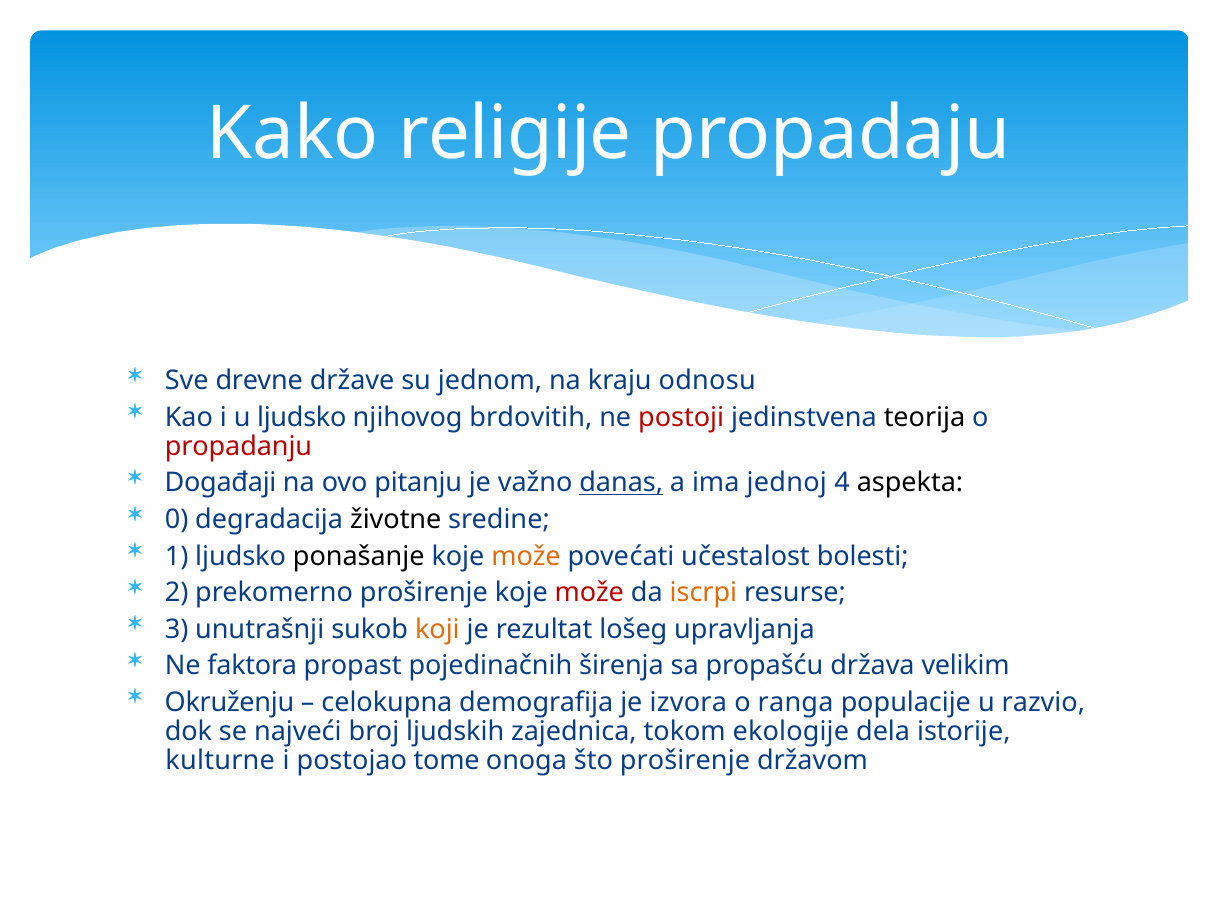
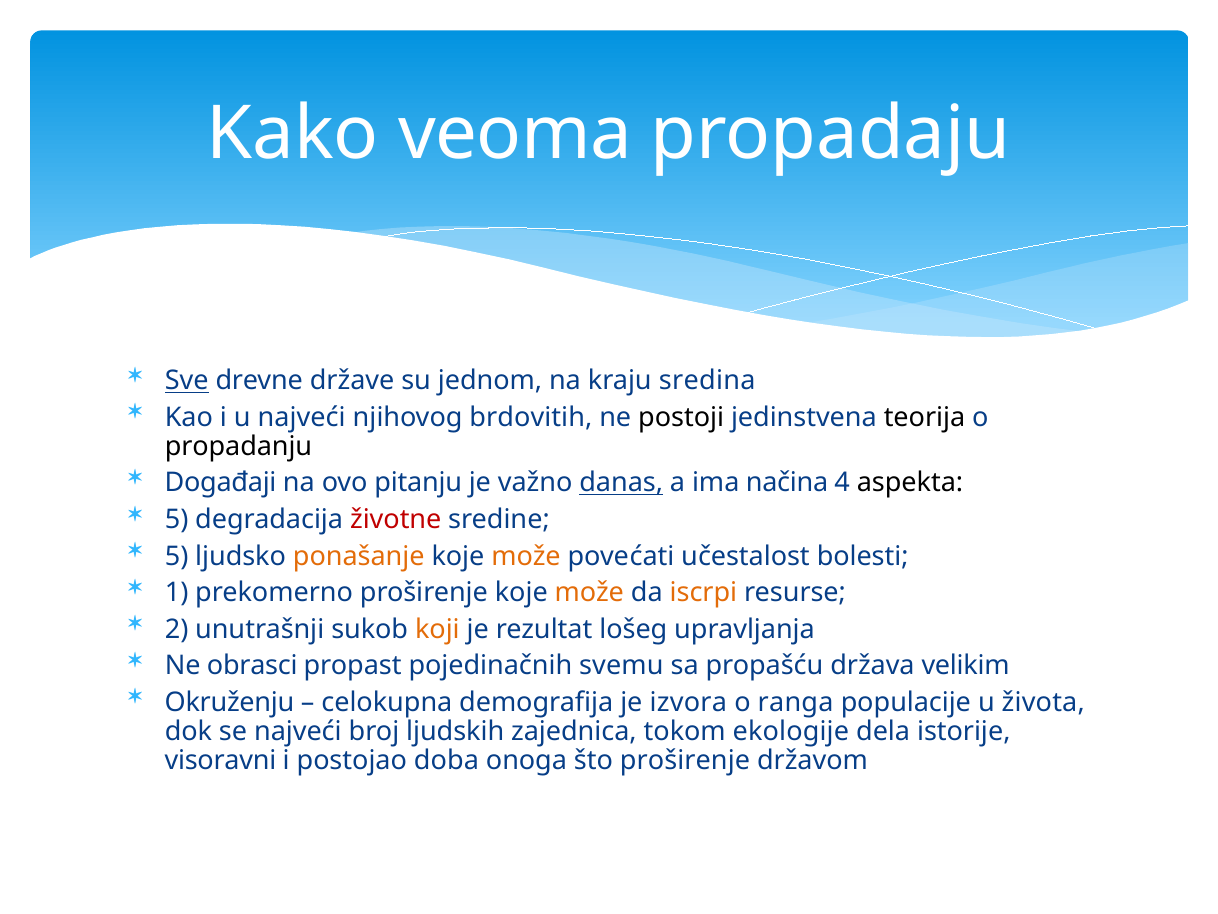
religije: religije -> veoma
Sve underline: none -> present
odnosu: odnosu -> sredina
u ljudsko: ljudsko -> najveći
postoji colour: red -> black
propadanju colour: red -> black
jednoj: jednoj -> načina
0 at (177, 519): 0 -> 5
životne colour: black -> red
1 at (177, 556): 1 -> 5
ponašanje colour: black -> orange
2: 2 -> 1
može at (589, 592) colour: red -> orange
3: 3 -> 2
faktora: faktora -> obrasci
širenja: širenja -> svemu
razvio: razvio -> života
kulturne: kulturne -> visoravni
tome: tome -> doba
